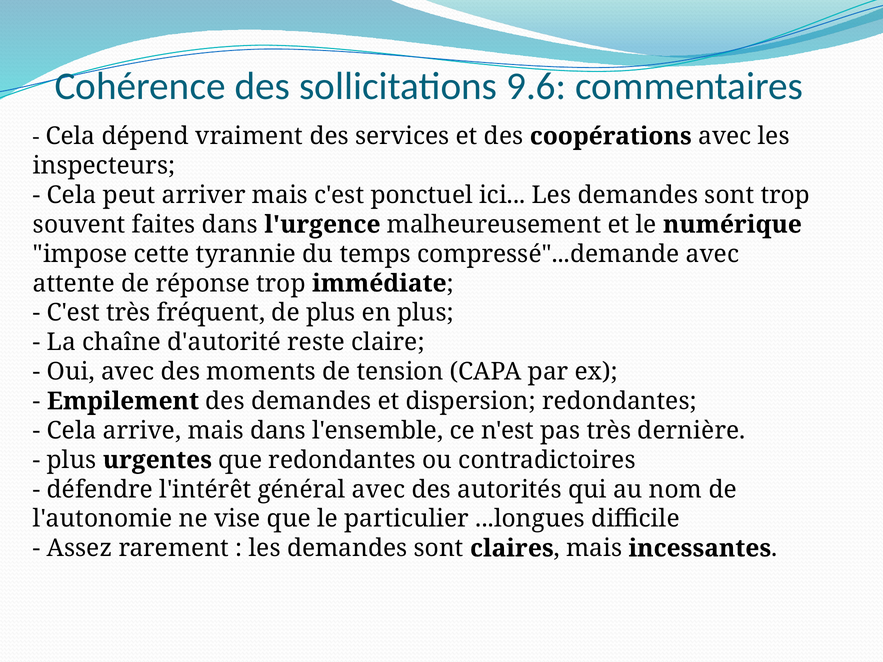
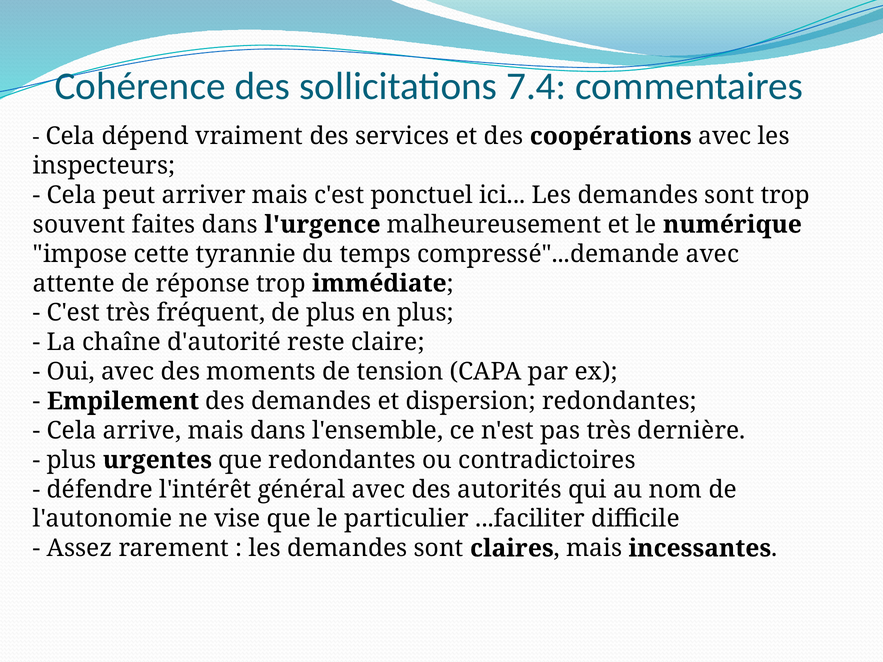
9.6: 9.6 -> 7.4
...longues: ...longues -> ...faciliter
